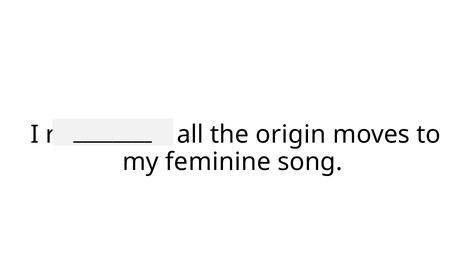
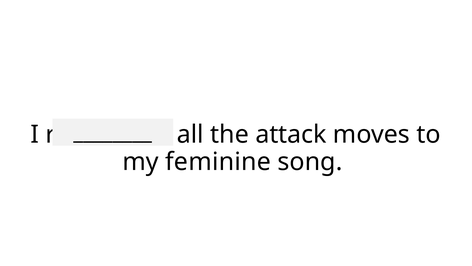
origin: origin -> attack
